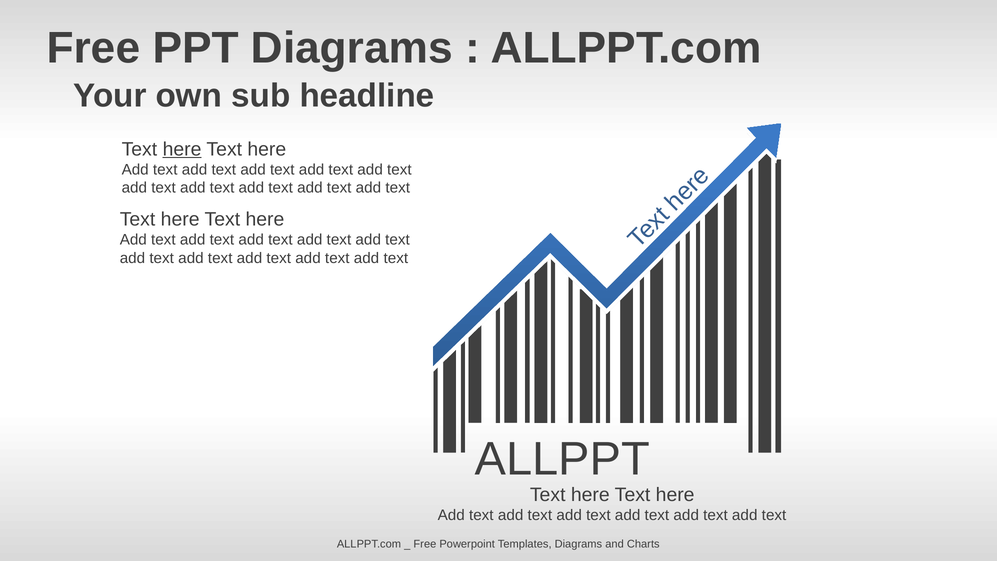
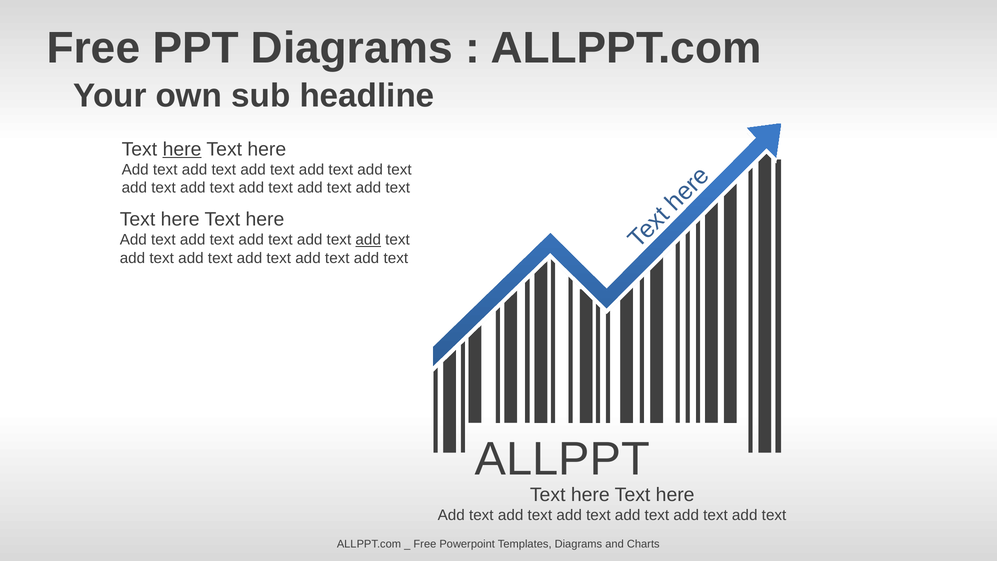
add at (368, 240) underline: none -> present
